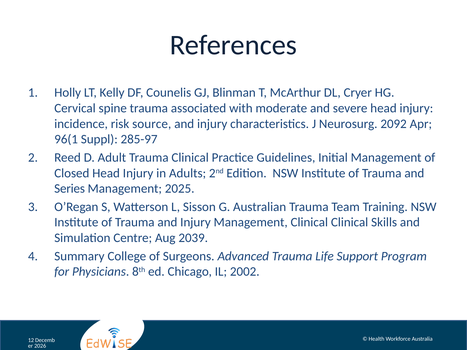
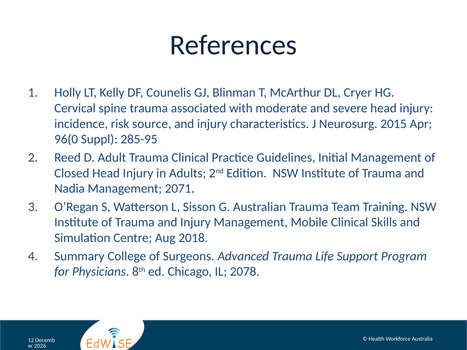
2092: 2092 -> 2015
96(1: 96(1 -> 96(0
285-97: 285-97 -> 285-95
Series: Series -> Nadia
2025: 2025 -> 2071
Management Clinical: Clinical -> Mobile
2039: 2039 -> 2018
2002: 2002 -> 2078
